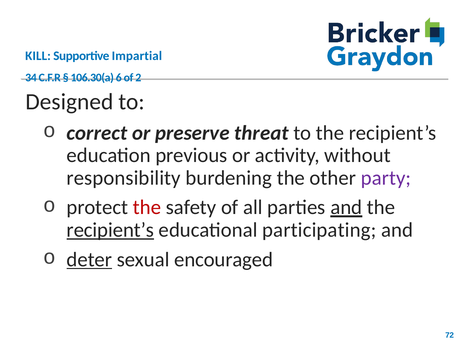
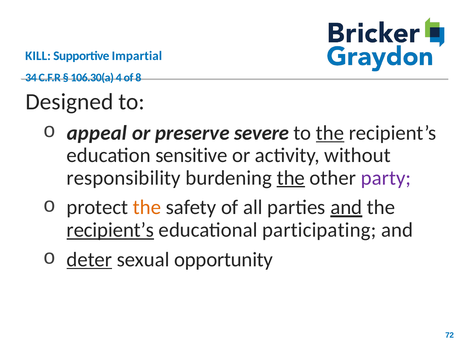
6: 6 -> 4
2: 2 -> 8
correct: correct -> appeal
threat: threat -> severe
the at (330, 133) underline: none -> present
previous: previous -> sensitive
the at (291, 178) underline: none -> present
the at (147, 207) colour: red -> orange
encouraged: encouraged -> opportunity
